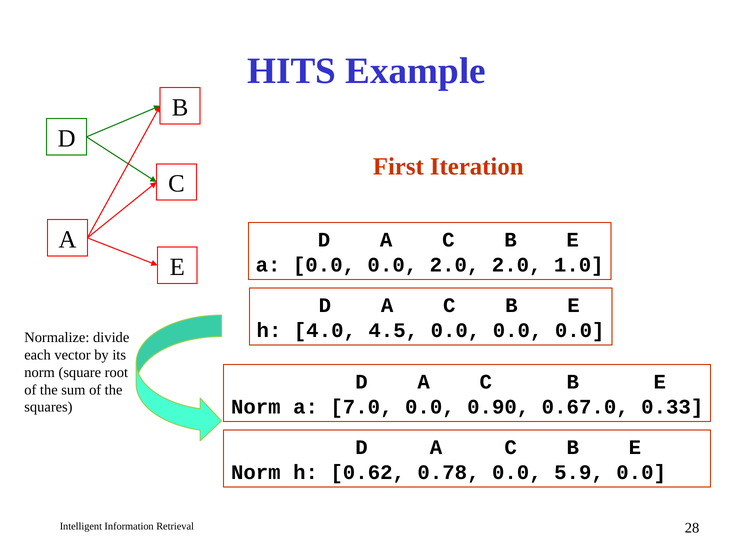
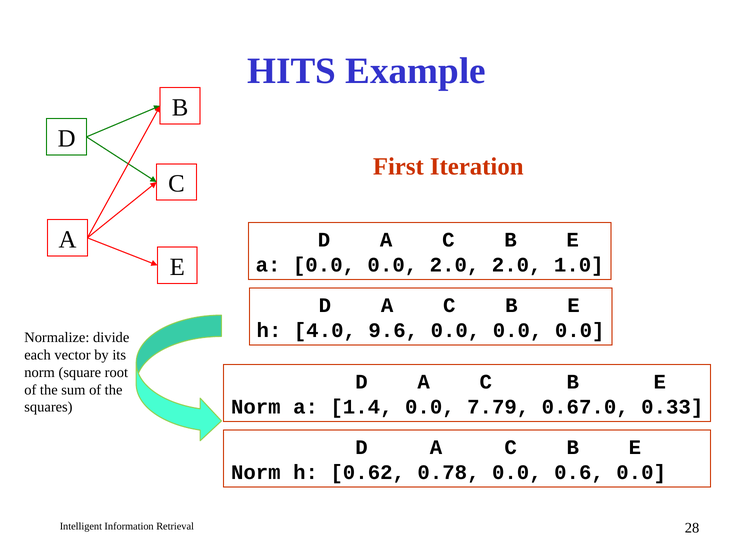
4.5: 4.5 -> 9.6
7.0: 7.0 -> 1.4
0.90: 0.90 -> 7.79
5.9: 5.9 -> 0.6
